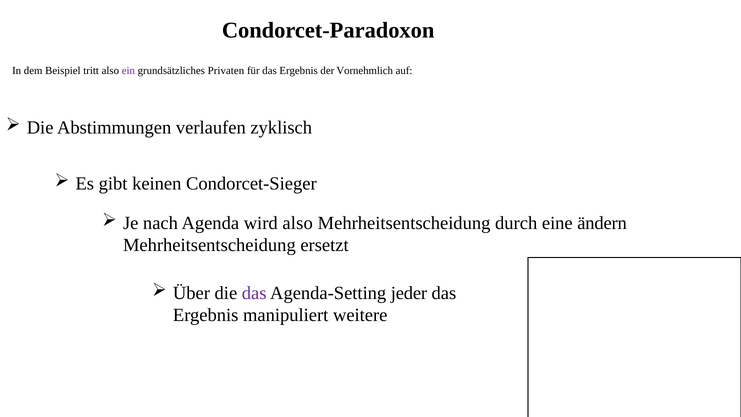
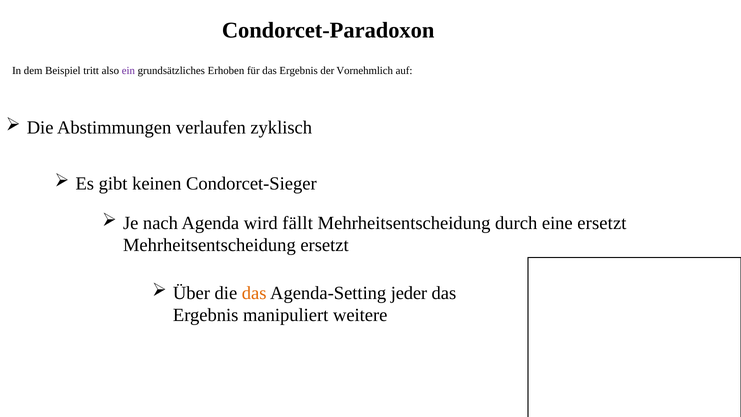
Privaten: Privaten -> Erhoben
wird also: also -> fällt
eine ändern: ändern -> ersetzt
das at (254, 293) colour: purple -> orange
